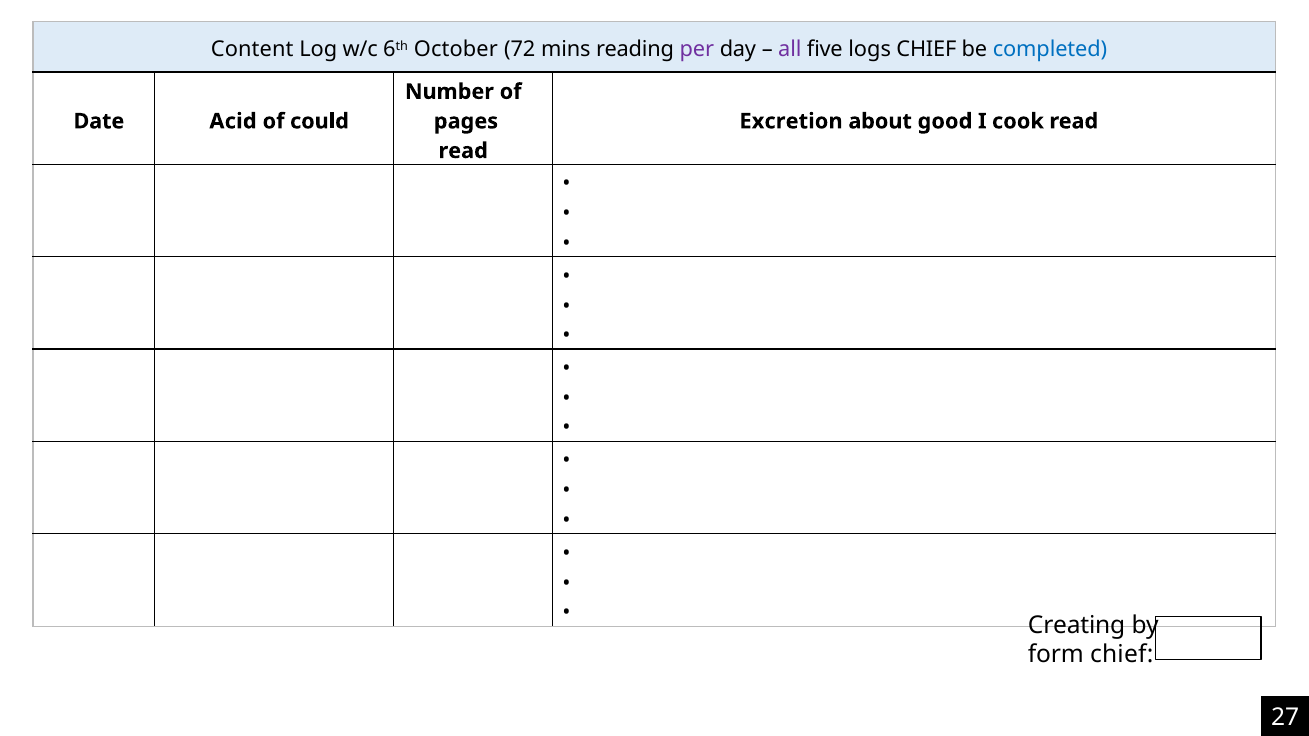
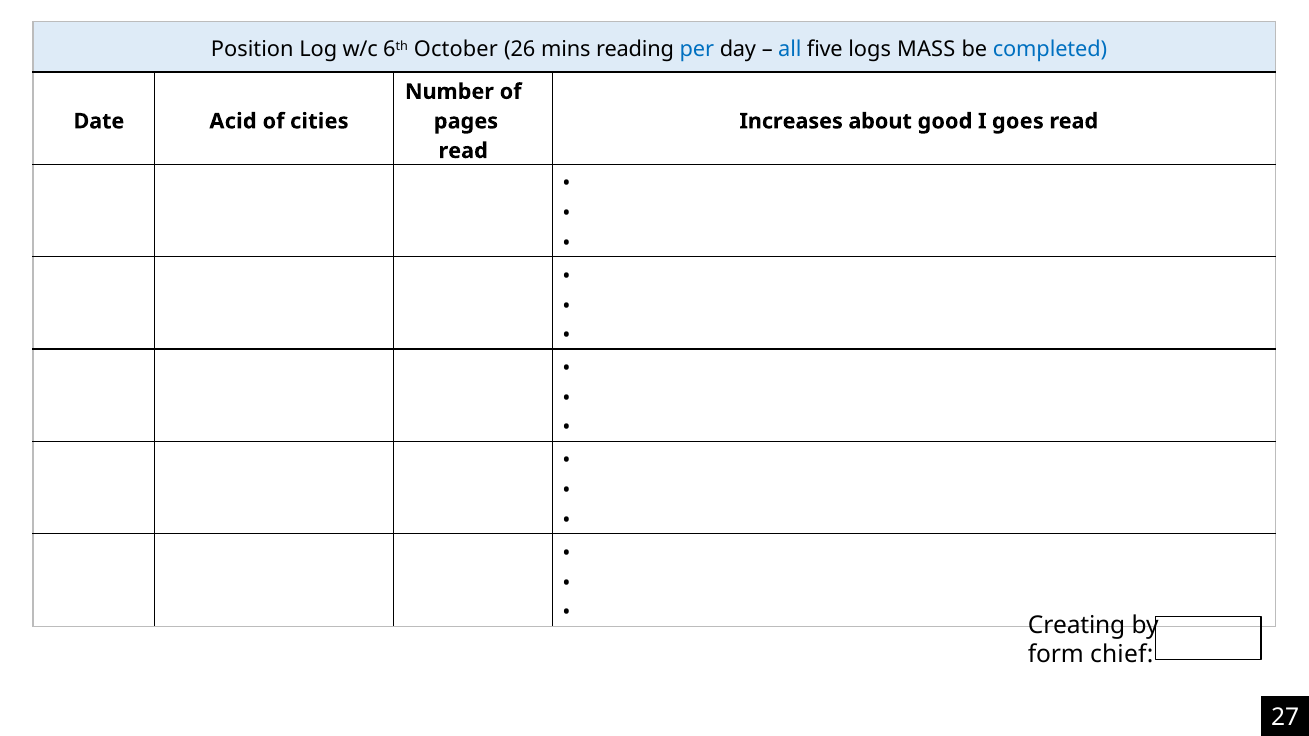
Content: Content -> Position
72: 72 -> 26
per colour: purple -> blue
all colour: purple -> blue
logs CHIEF: CHIEF -> MASS
could: could -> cities
Excretion: Excretion -> Increases
cook: cook -> goes
